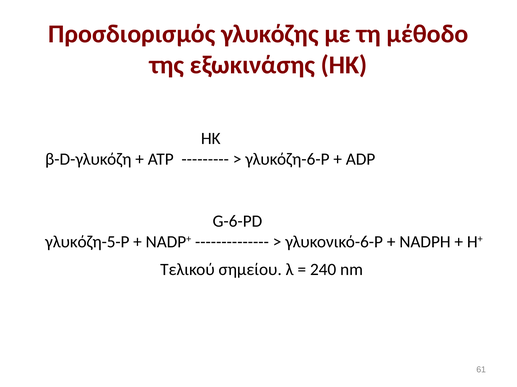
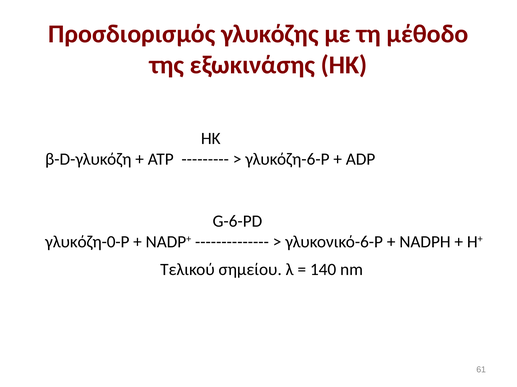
γλυκόζη-5-Ρ: γλυκόζη-5-Ρ -> γλυκόζη-0-Ρ
240: 240 -> 140
